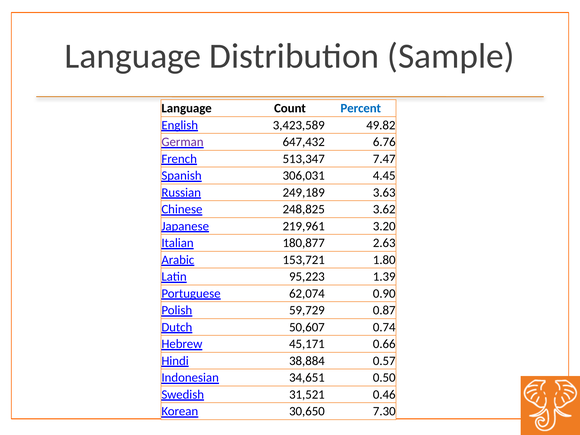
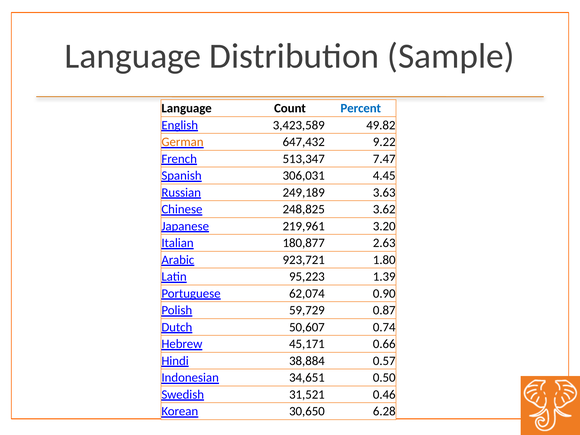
German colour: purple -> orange
6.76: 6.76 -> 9.22
153,721: 153,721 -> 923,721
7.30: 7.30 -> 6.28
